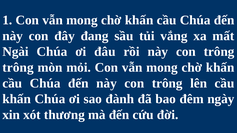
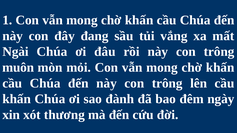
trông at (18, 68): trông -> muôn
